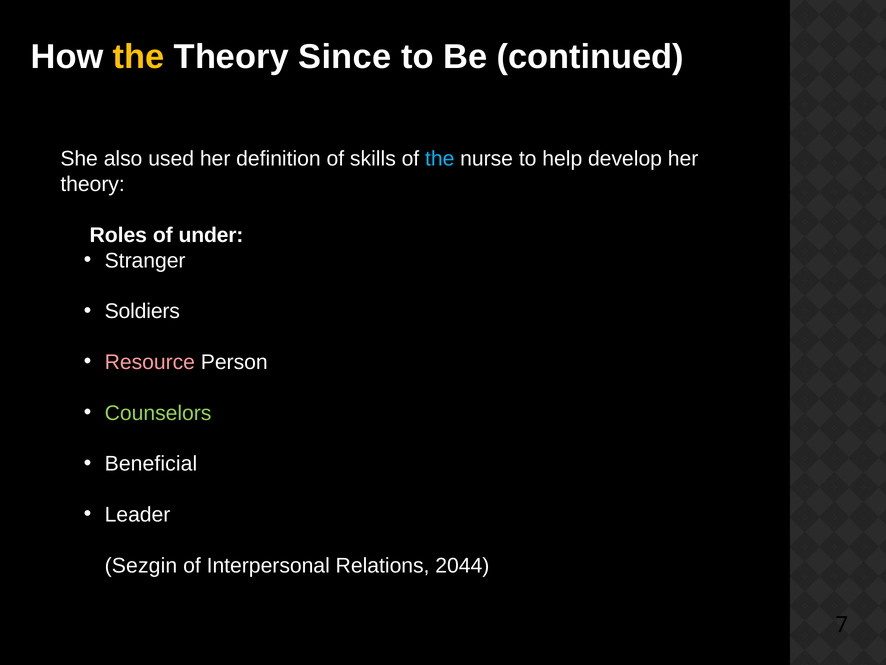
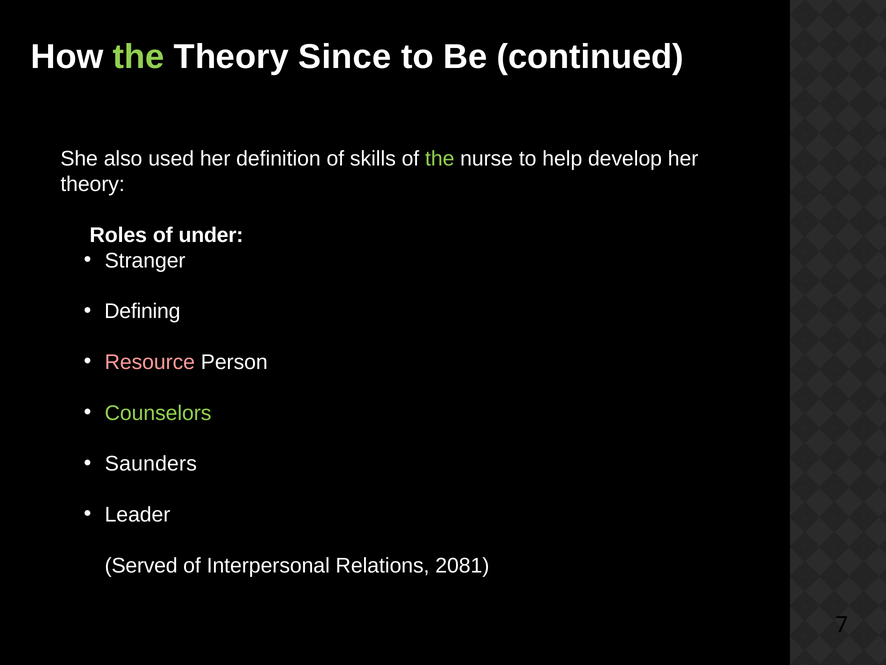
the at (139, 57) colour: yellow -> light green
the at (440, 159) colour: light blue -> light green
Soldiers: Soldiers -> Defining
Beneficial: Beneficial -> Saunders
Sezgin: Sezgin -> Served
2044: 2044 -> 2081
